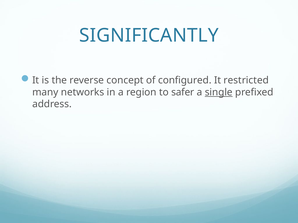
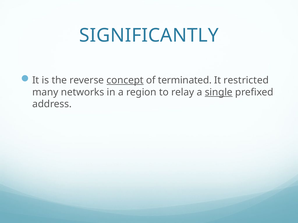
concept underline: none -> present
configured: configured -> terminated
safer: safer -> relay
